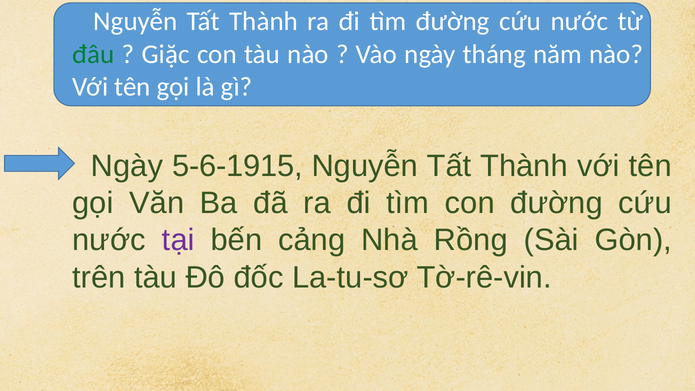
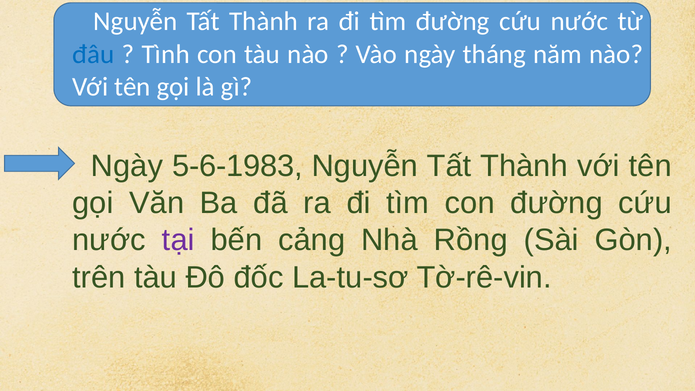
đâu colour: green -> blue
Giặc: Giặc -> Tình
5-6-1915: 5-6-1915 -> 5-6-1983
